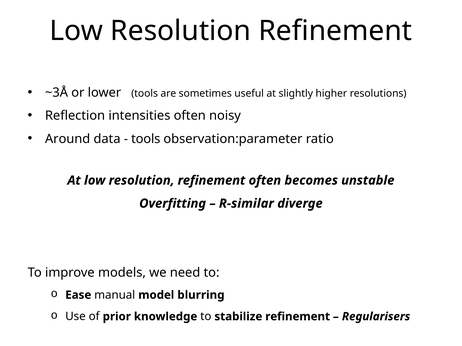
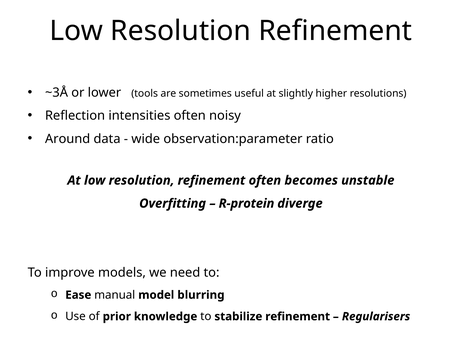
tools at (146, 139): tools -> wide
R-similar: R-similar -> R-protein
